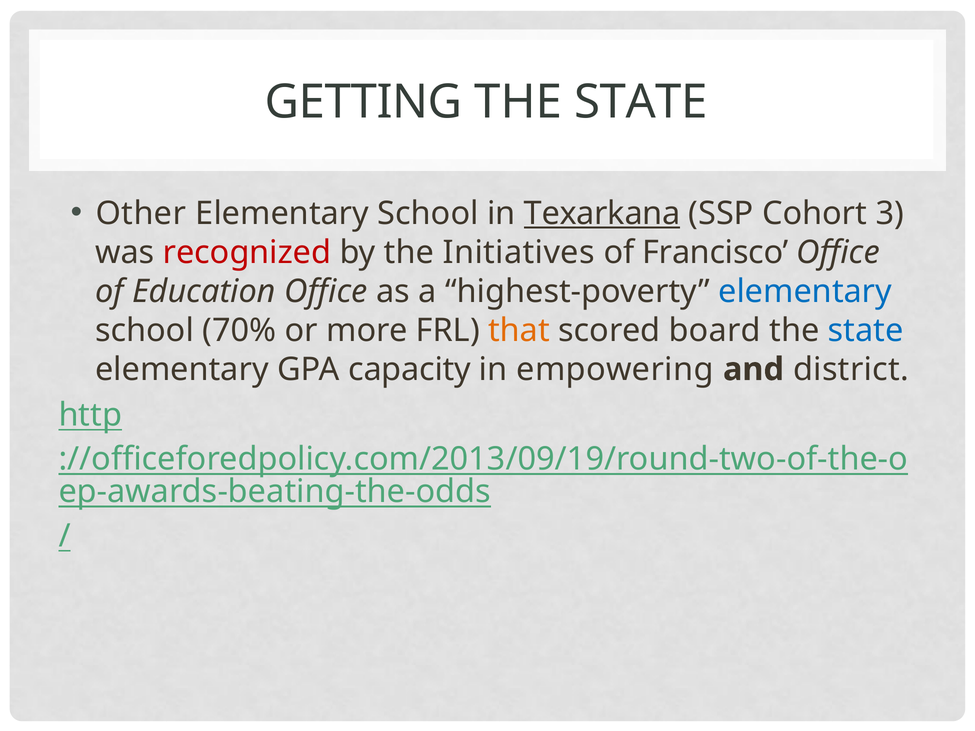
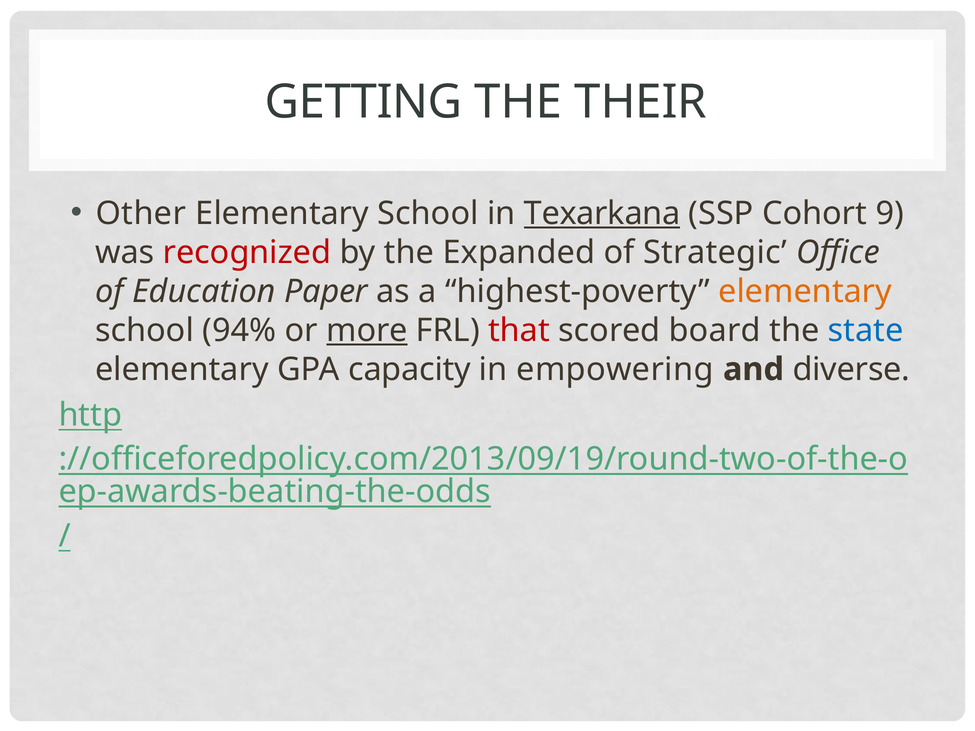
STATE at (641, 102): STATE -> THEIR
3: 3 -> 9
Initiatives: Initiatives -> Expanded
Francisco: Francisco -> Strategic
Education Office: Office -> Paper
elementary at (805, 292) colour: blue -> orange
70%: 70% -> 94%
more underline: none -> present
that colour: orange -> red
district: district -> diverse
